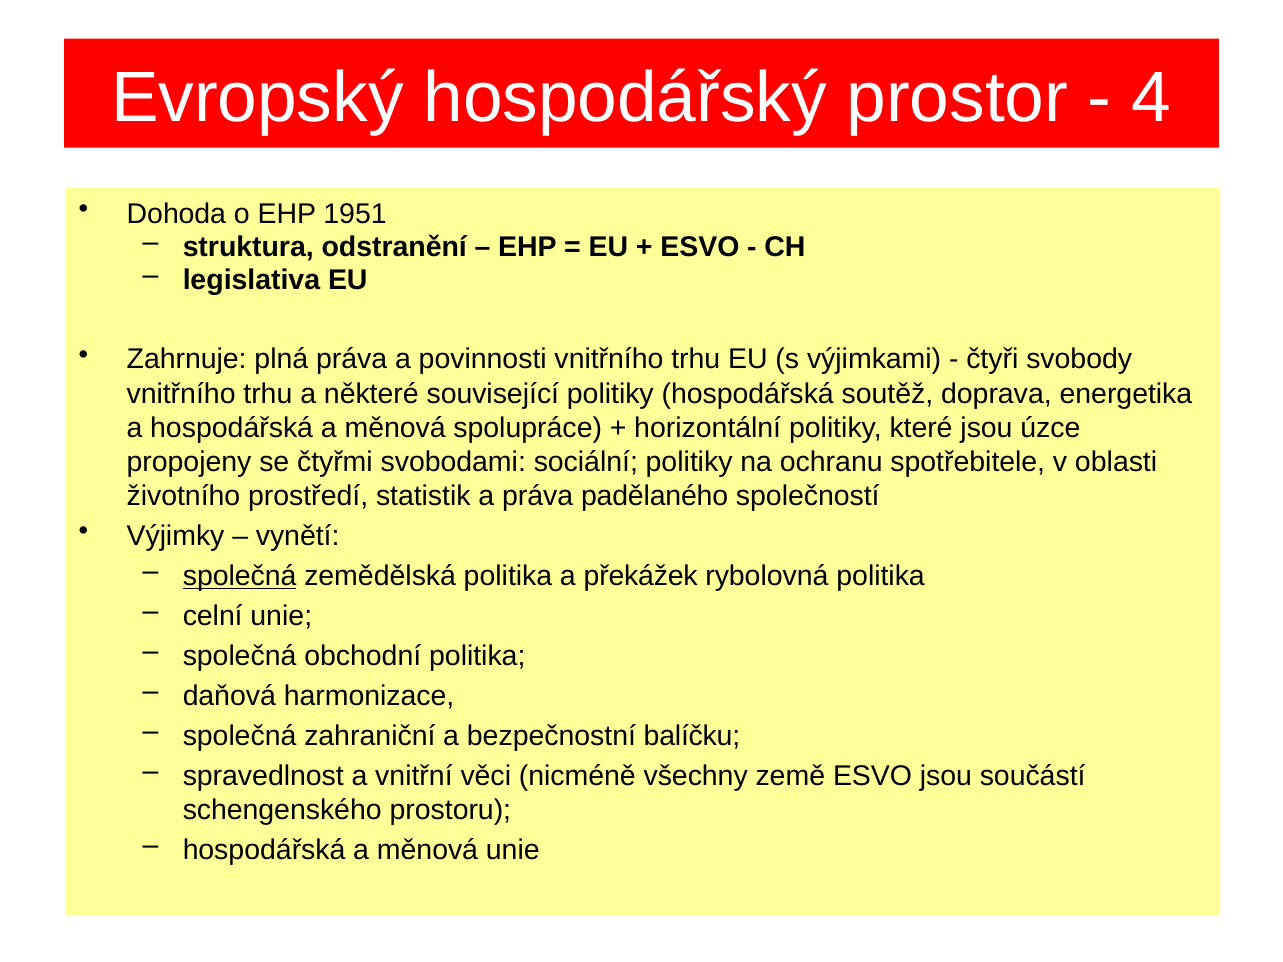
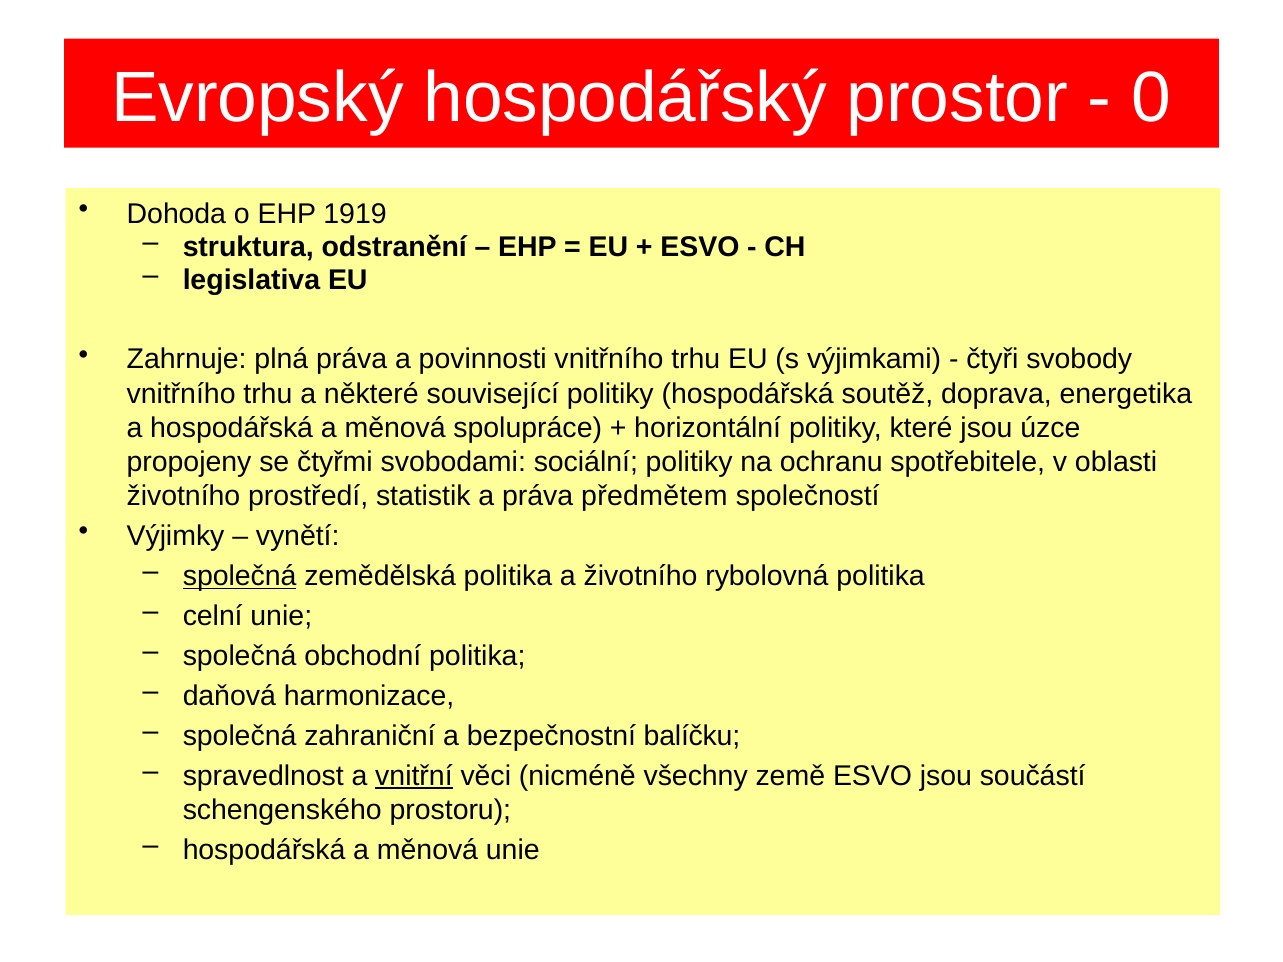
4: 4 -> 0
1951: 1951 -> 1919
padělaného: padělaného -> předmětem
a překážek: překážek -> životního
vnitřní underline: none -> present
